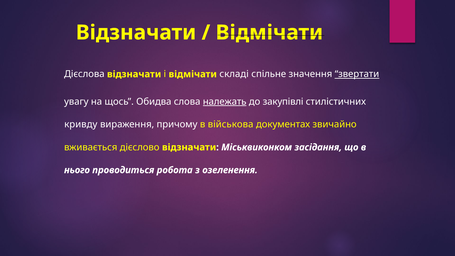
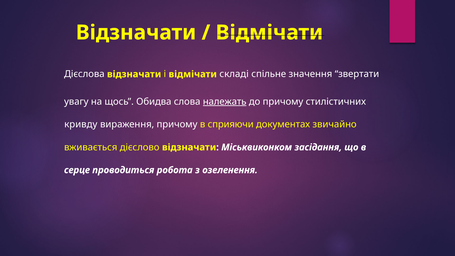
звертати underline: present -> none
до закупівлі: закупівлі -> причому
військова: військова -> сприяючи
нього: нього -> серце
